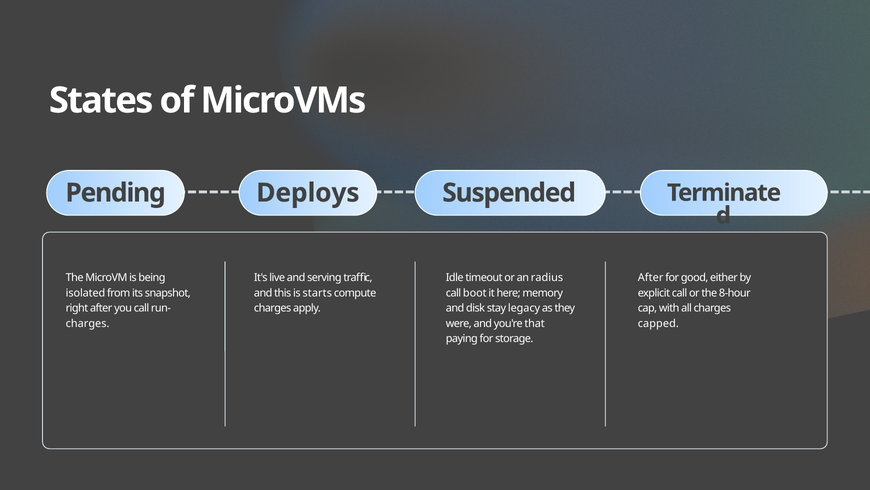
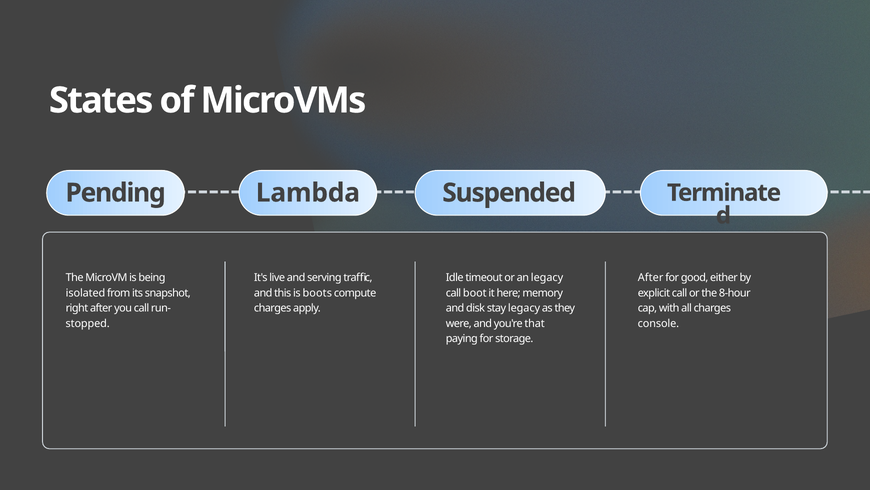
Deploys: Deploys -> Lambda
an radius: radius -> legacy
starts: starts -> boots
charges at (88, 323): charges -> stopped
capped: capped -> console
